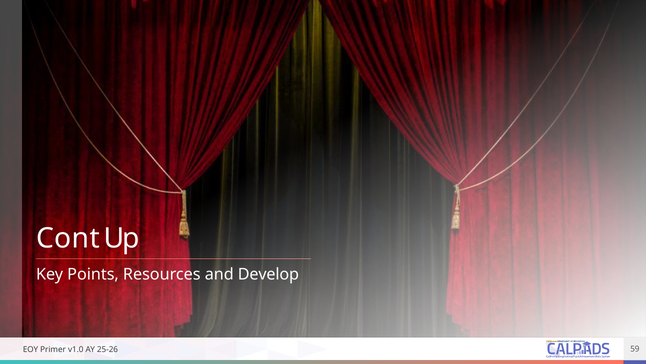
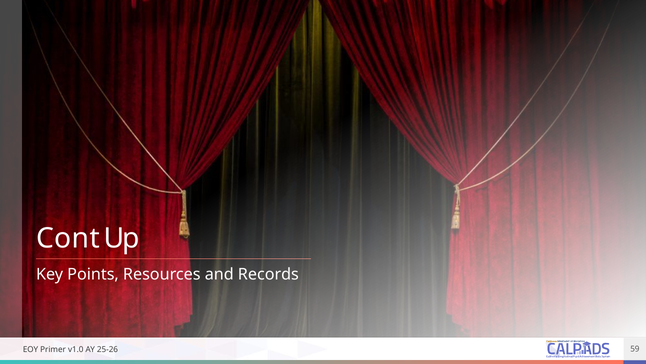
Develop: Develop -> Records
